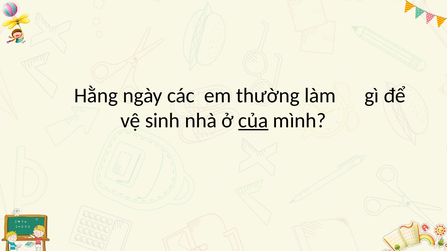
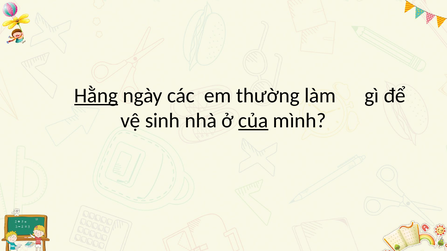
Hằng underline: none -> present
